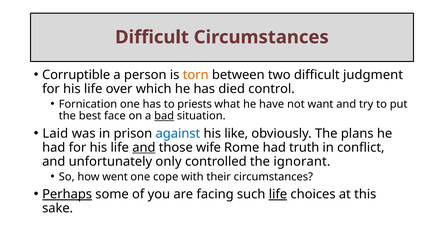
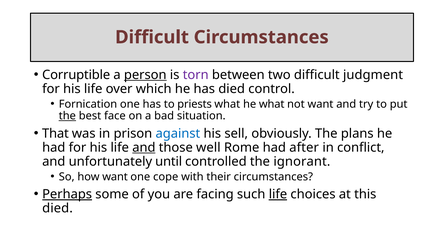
person underline: none -> present
torn colour: orange -> purple
he have: have -> what
the at (67, 116) underline: none -> present
bad underline: present -> none
Laid: Laid -> That
like: like -> sell
wife: wife -> well
truth: truth -> after
only: only -> until
how went: went -> want
sake at (58, 209): sake -> died
